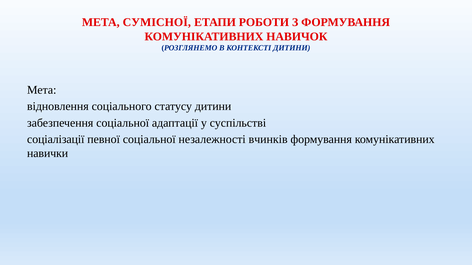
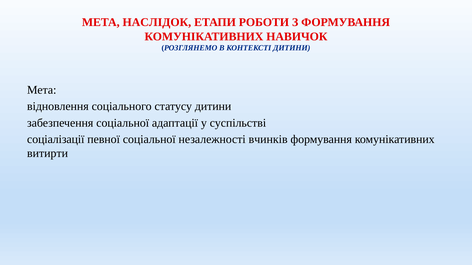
СУМІСНОЇ: СУМІСНОЇ -> НАСЛІДОК
навички: навички -> витирти
